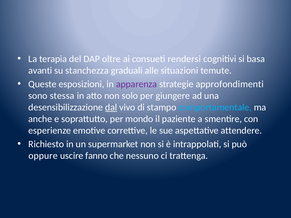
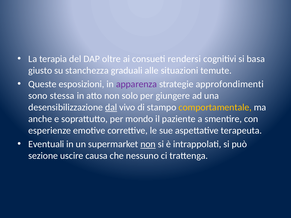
avanti: avanti -> giusto
comportamentale colour: light blue -> yellow
attendere: attendere -> terapeuta
Richiesto: Richiesto -> Eventuali
non at (148, 144) underline: none -> present
oppure: oppure -> sezione
fanno: fanno -> causa
